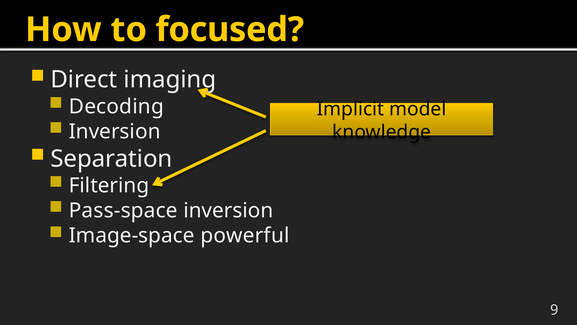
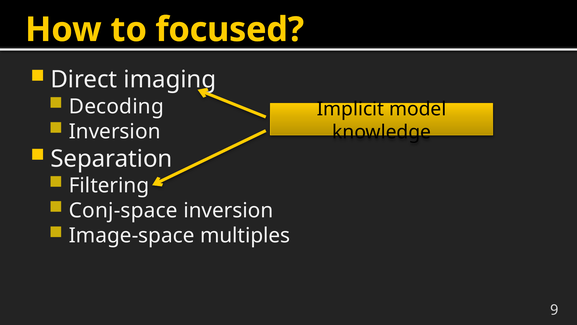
Pass-space: Pass-space -> Conj-space
powerful: powerful -> multiples
